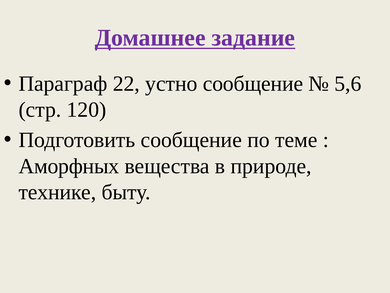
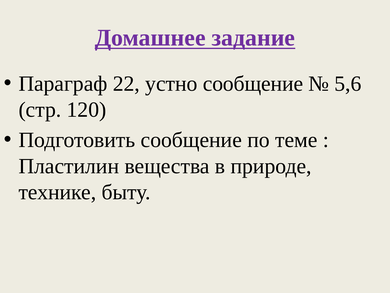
Аморфных: Аморфных -> Пластилин
